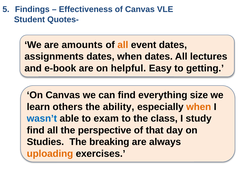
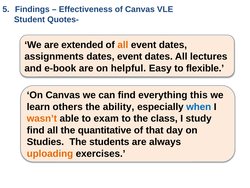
amounts: amounts -> extended
dates when: when -> event
getting: getting -> flexible
size: size -> this
when at (199, 107) colour: orange -> blue
wasn’t colour: blue -> orange
perspective: perspective -> quantitative
breaking: breaking -> students
